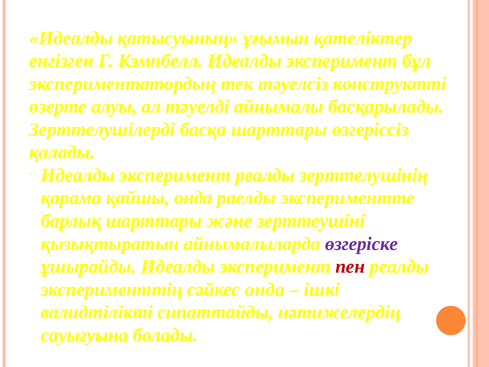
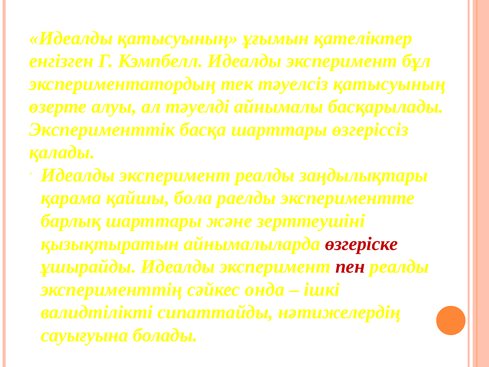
тәуелсіз конструктті: конструктті -> қатысуының
Зерттелушілерді: Зерттелушілерді -> Эксперименттік
зерттелушінің: зерттелушінің -> заңдылықтары
қайшы онда: онда -> бола
өзгеріске colour: purple -> red
